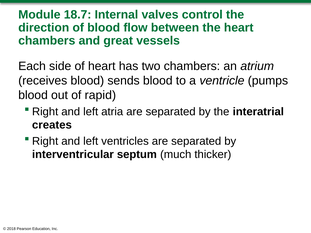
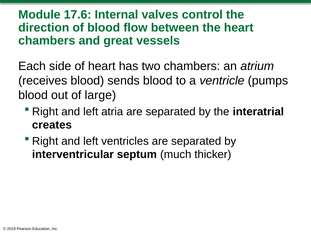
18.7: 18.7 -> 17.6
rapid: rapid -> large
